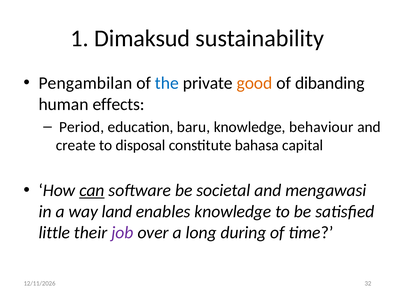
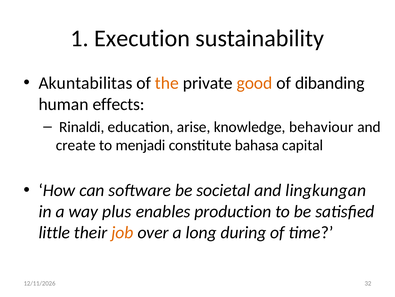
Dimaksud: Dimaksud -> Execution
Pengambilan: Pengambilan -> Akuntabilitas
the colour: blue -> orange
Period: Period -> Rinaldi
baru: baru -> arise
disposal: disposal -> menjadi
can underline: present -> none
mengawasi: mengawasi -> lingkungan
land: land -> plus
enables knowledge: knowledge -> production
job colour: purple -> orange
